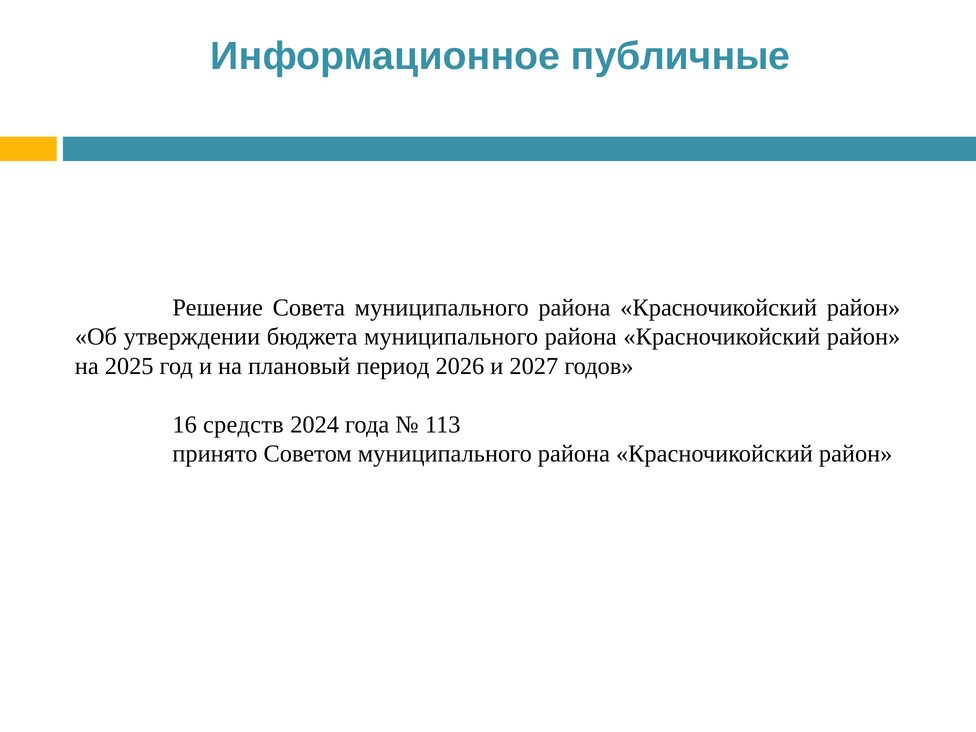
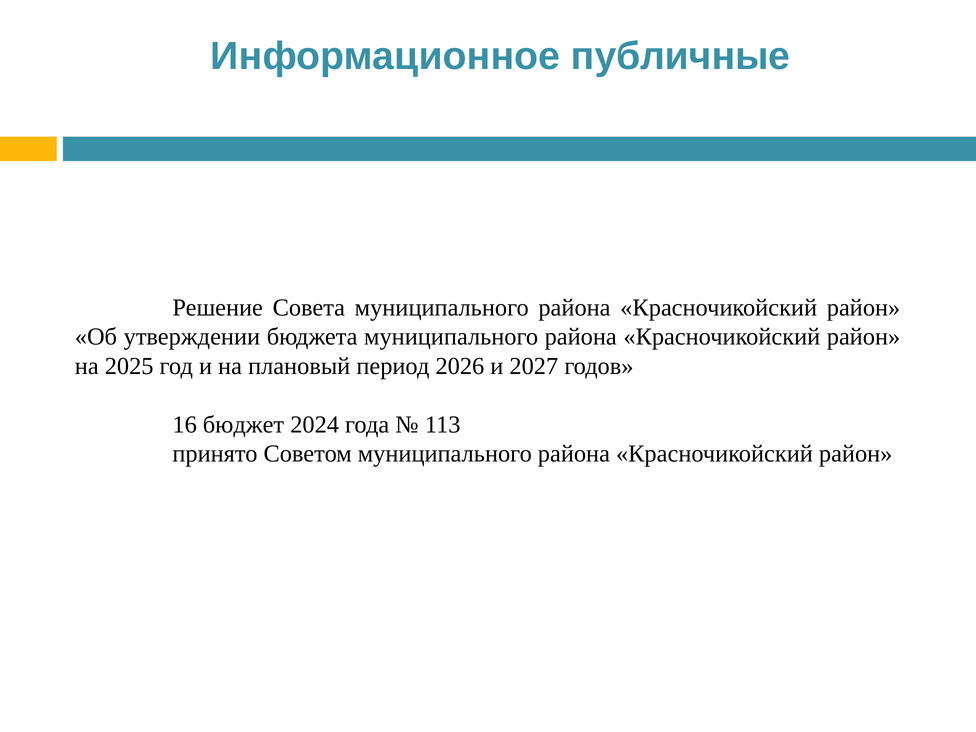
средств: средств -> бюджет
